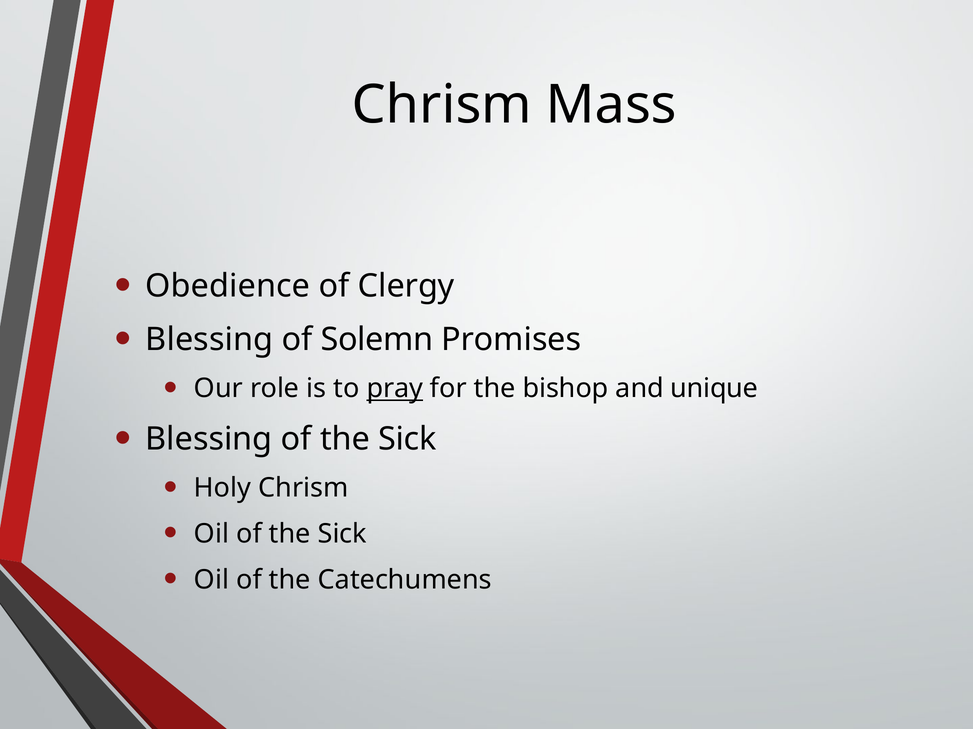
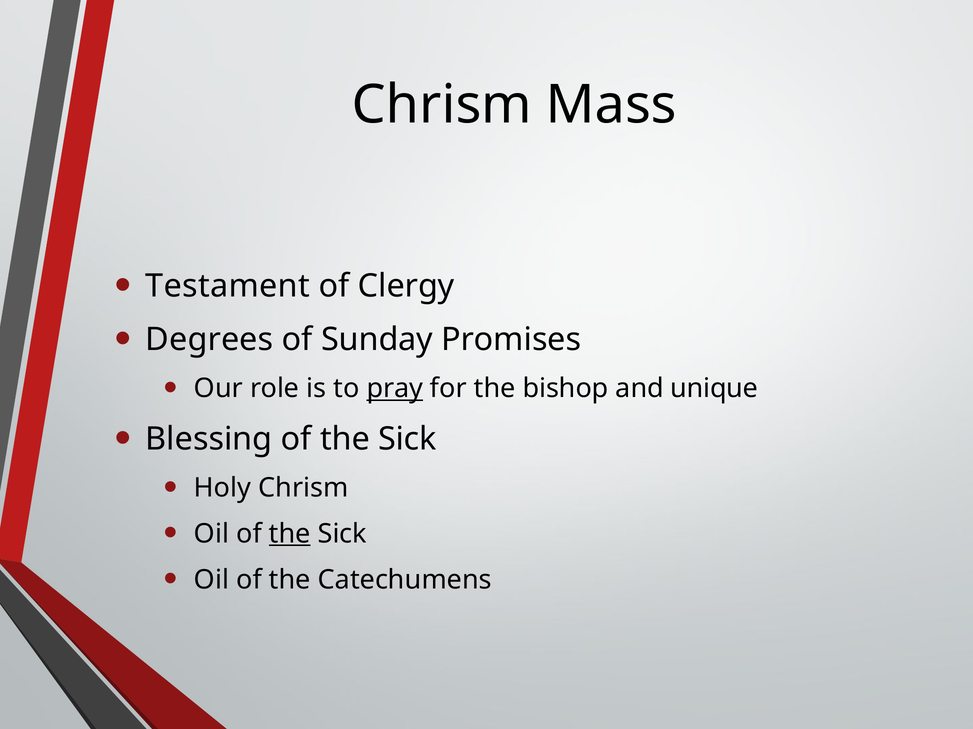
Obedience: Obedience -> Testament
Blessing at (209, 340): Blessing -> Degrees
Solemn: Solemn -> Sunday
the at (290, 534) underline: none -> present
